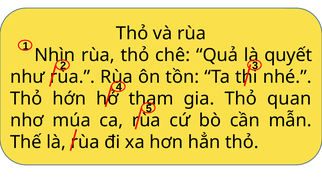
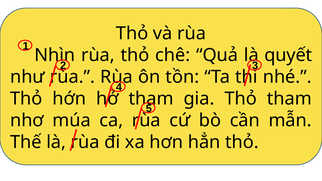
Thỏ quan: quan -> tham
